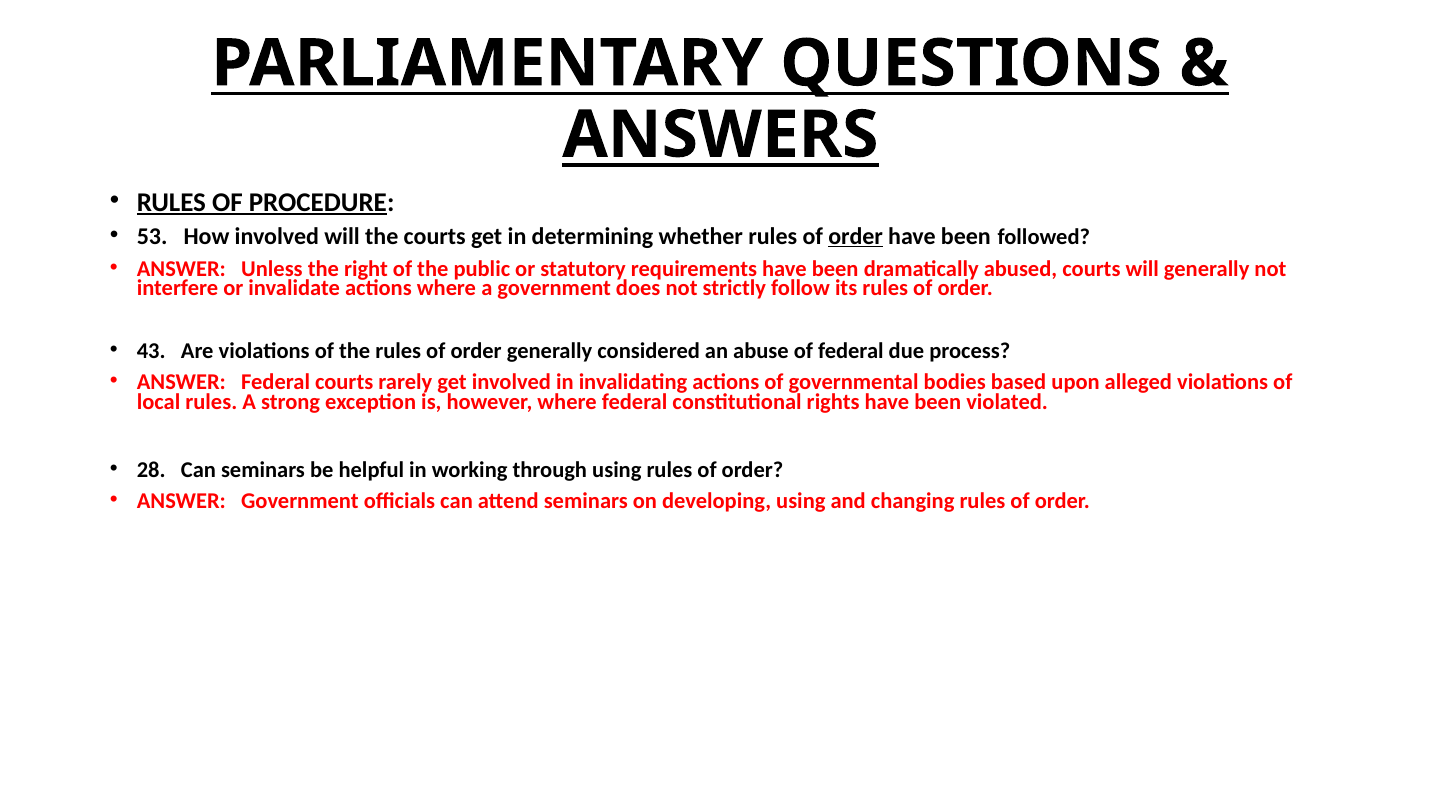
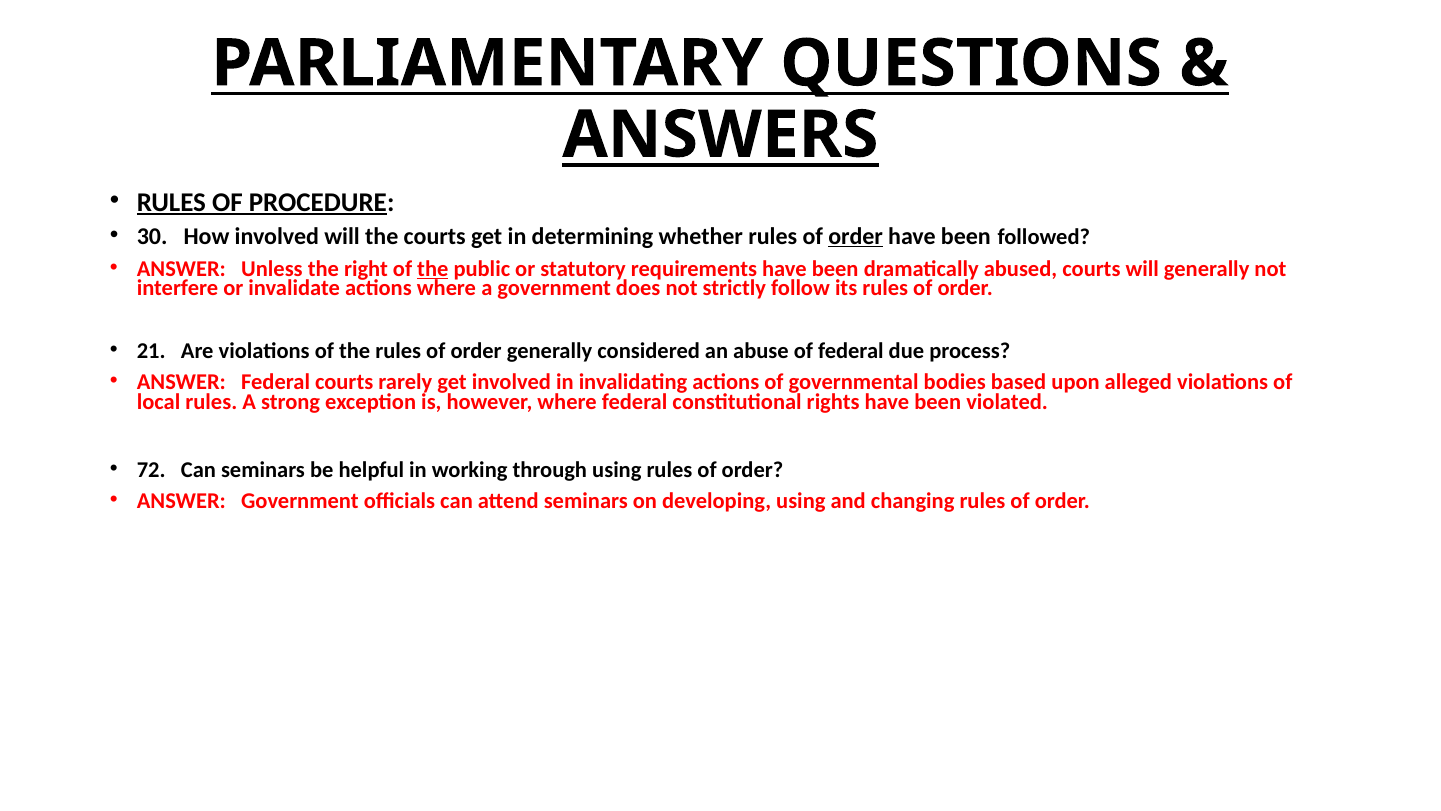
53: 53 -> 30
the at (433, 268) underline: none -> present
43: 43 -> 21
28: 28 -> 72
